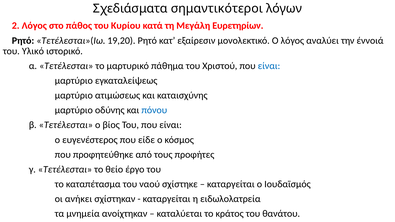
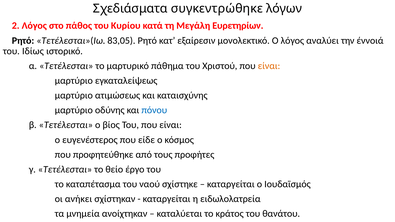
σημαντικότεροι: σημαντικότεροι -> συγκεντρώθηκε
19,20: 19,20 -> 83,05
Υλικό: Υλικό -> Ιδίως
είναι at (269, 66) colour: blue -> orange
